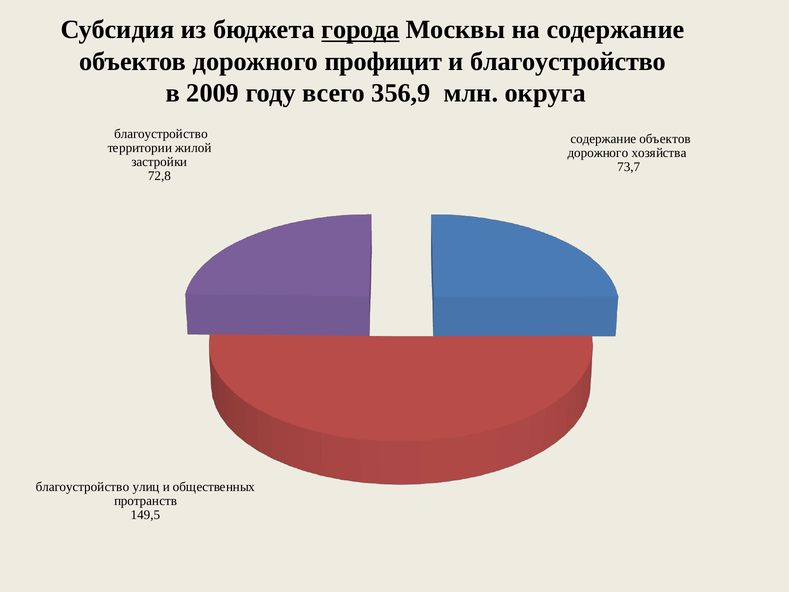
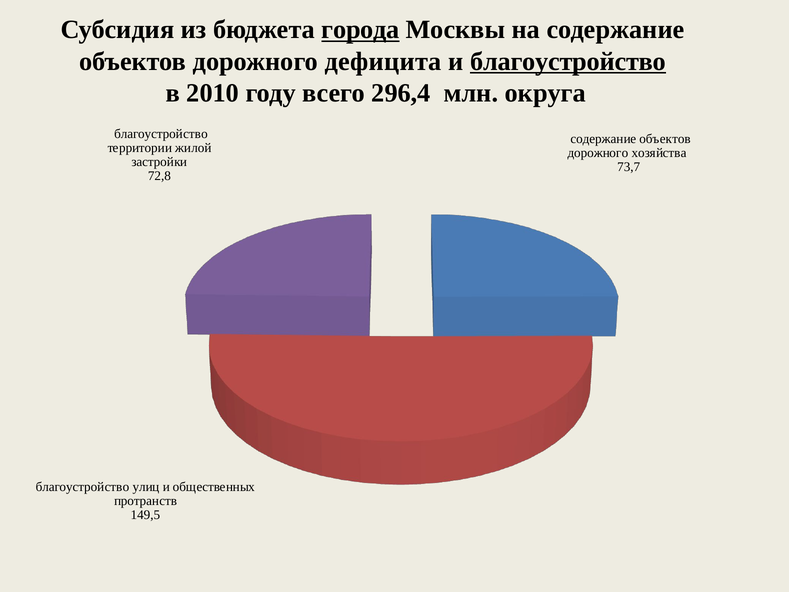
профицит: профицит -> дефицита
благоустройство at (568, 61) underline: none -> present
2009: 2009 -> 2010
356,9: 356,9 -> 296,4
